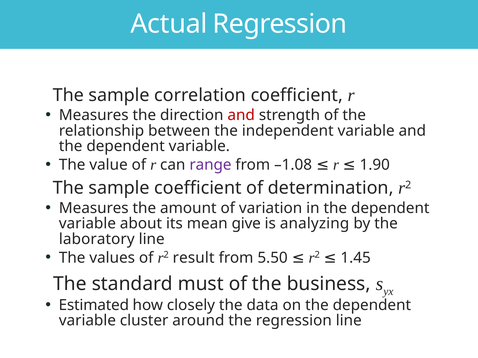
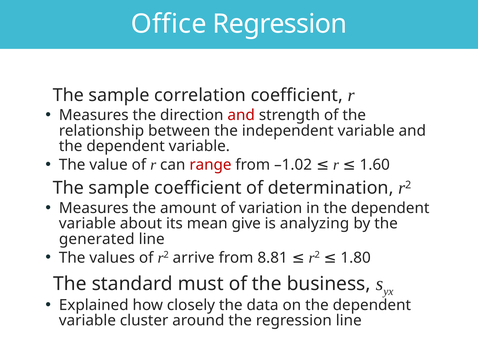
Actual: Actual -> Office
range colour: purple -> red
–1.08: –1.08 -> –1.02
1.90: 1.90 -> 1.60
laboratory: laboratory -> generated
result: result -> arrive
5.50: 5.50 -> 8.81
1.45: 1.45 -> 1.80
Estimated: Estimated -> Explained
